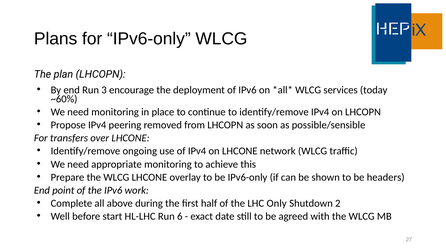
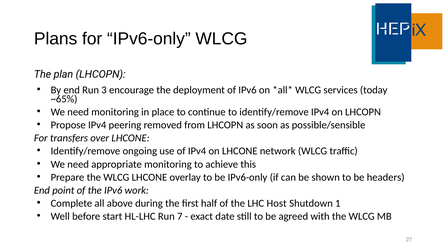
~60%: ~60% -> ~65%
Only: Only -> Host
2: 2 -> 1
6: 6 -> 7
